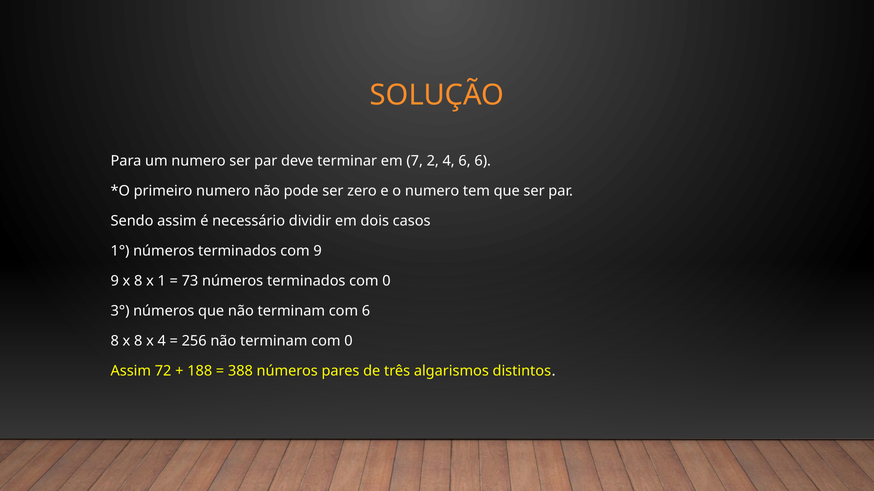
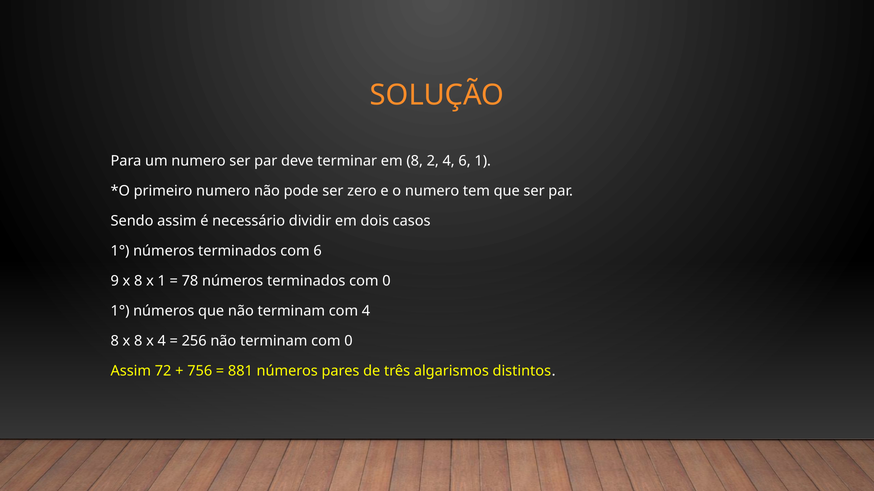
em 7: 7 -> 8
6 6: 6 -> 1
com 9: 9 -> 6
73: 73 -> 78
3° at (120, 311): 3° -> 1°
com 6: 6 -> 4
188: 188 -> 756
388: 388 -> 881
